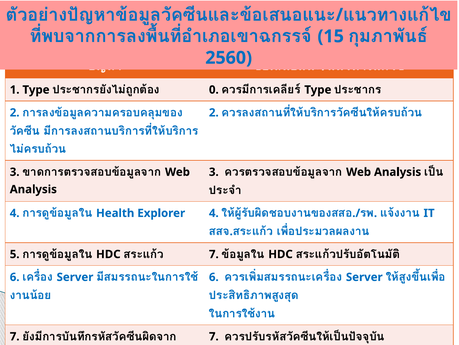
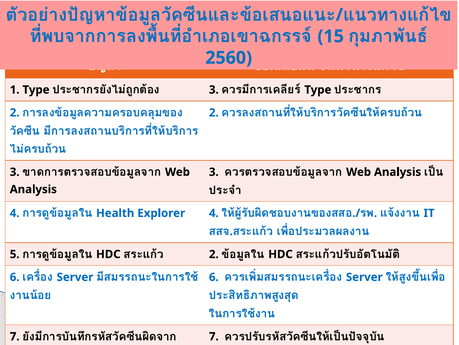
0 at (214, 90): 0 -> 3
7 at (214, 254): 7 -> 2
